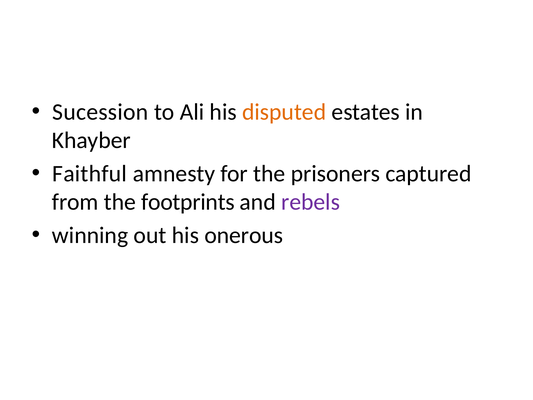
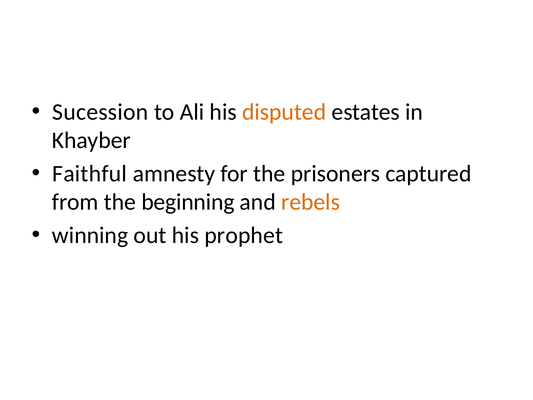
footprints: footprints -> beginning
rebels colour: purple -> orange
onerous: onerous -> prophet
